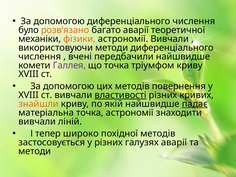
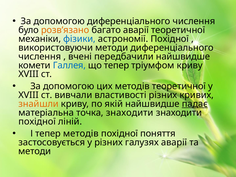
фізики colour: orange -> blue
астрономії Вивчали: Вивчали -> Похідної
Галлея colour: purple -> blue
що точка: точка -> тепер
методів повернення: повернення -> теоретичної
властивості underline: present -> none
точка астрономії: астрономії -> знаходити
вивчали at (37, 121): вивчали -> похідної
тепер широко: широко -> методів
похідної методів: методів -> поняття
